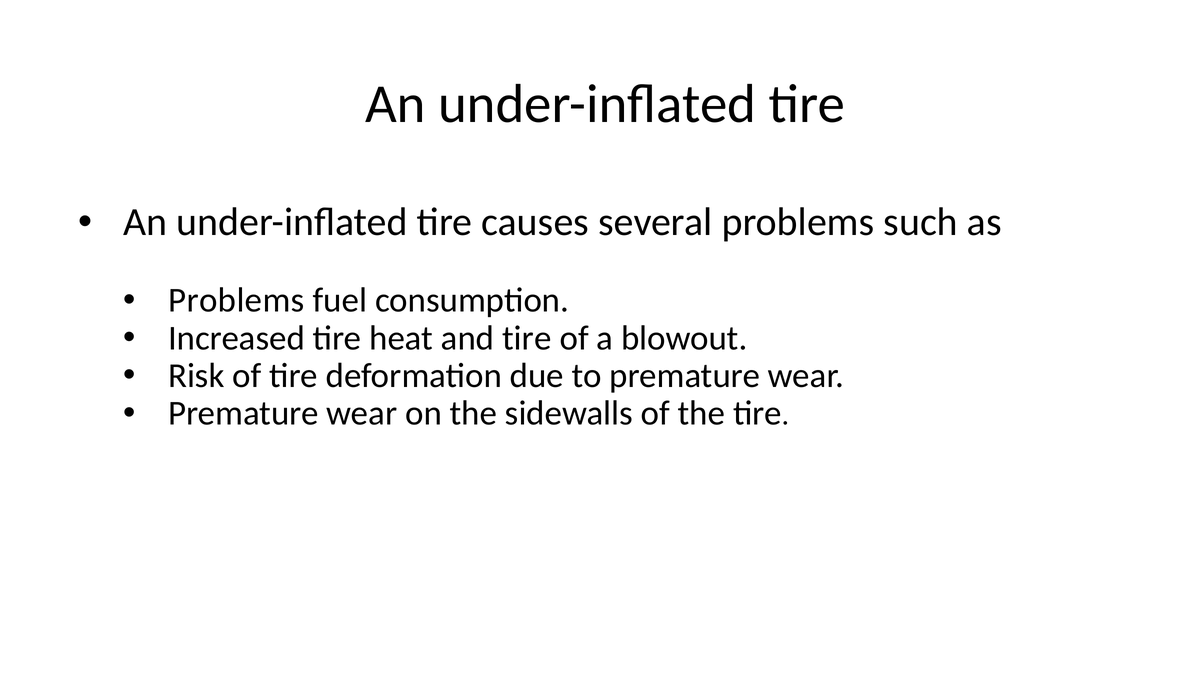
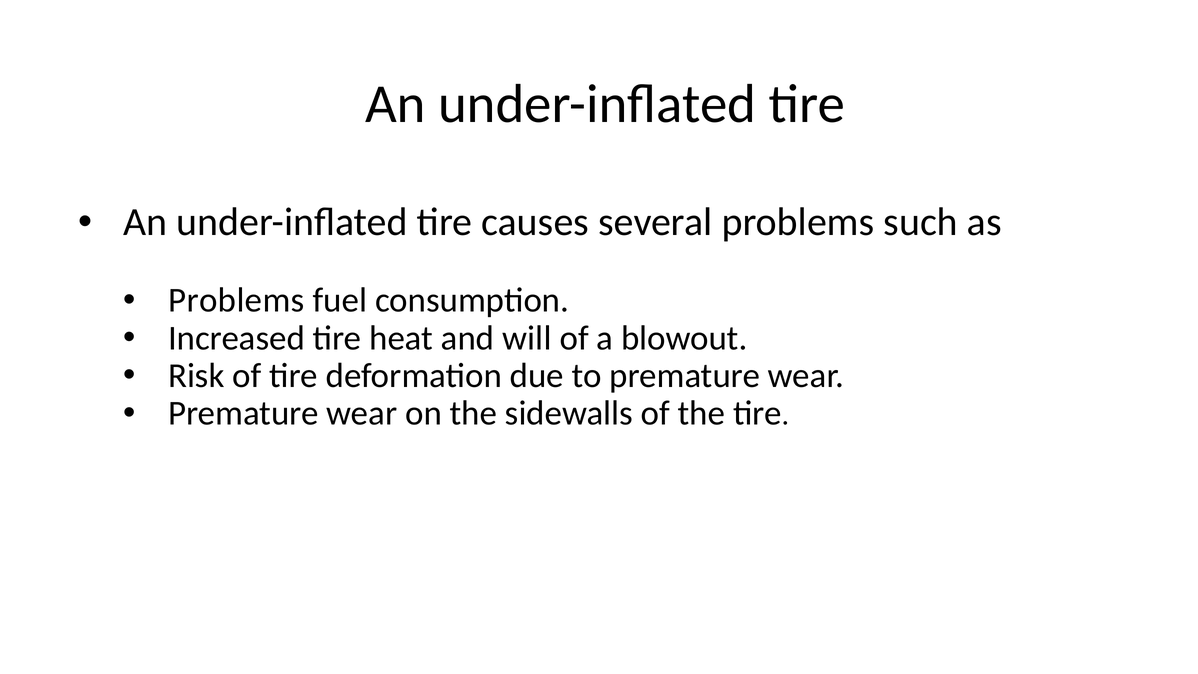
and tire: tire -> will
